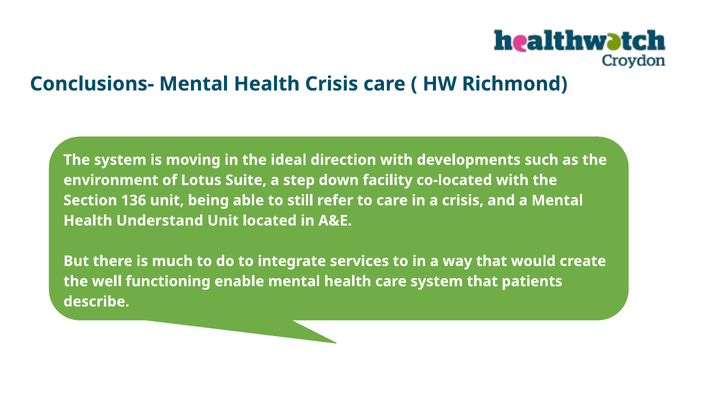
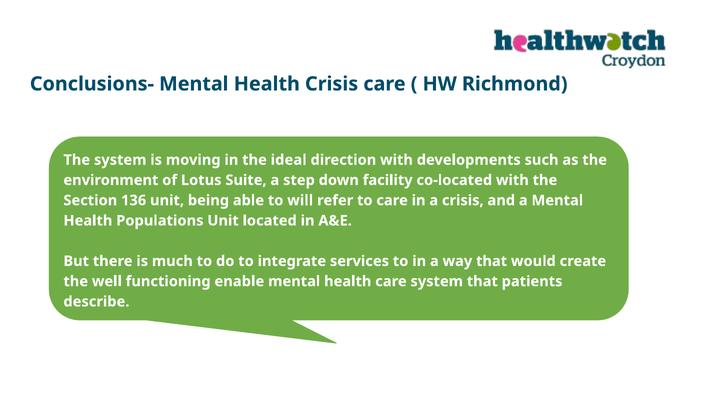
still: still -> will
Understand: Understand -> Populations
